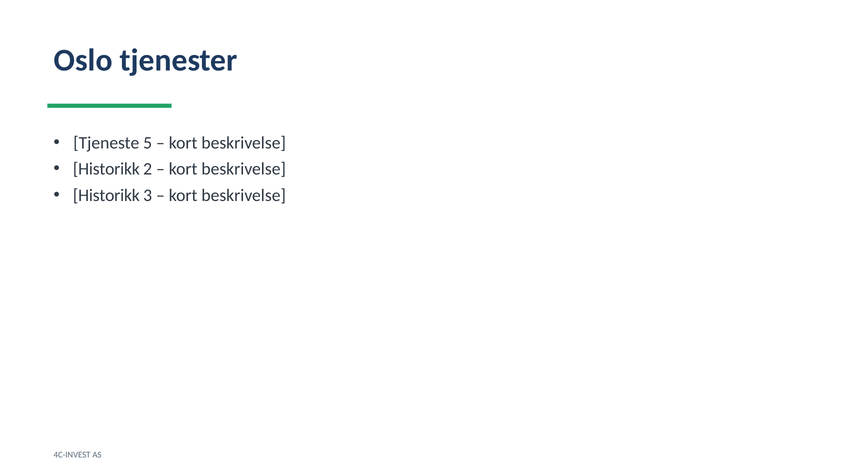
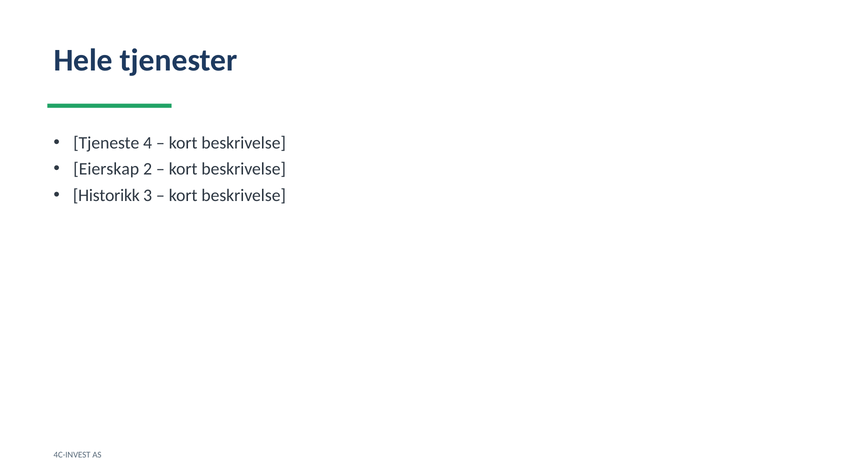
Oslo: Oslo -> Hele
5: 5 -> 4
Historikk at (106, 169): Historikk -> Eierskap
